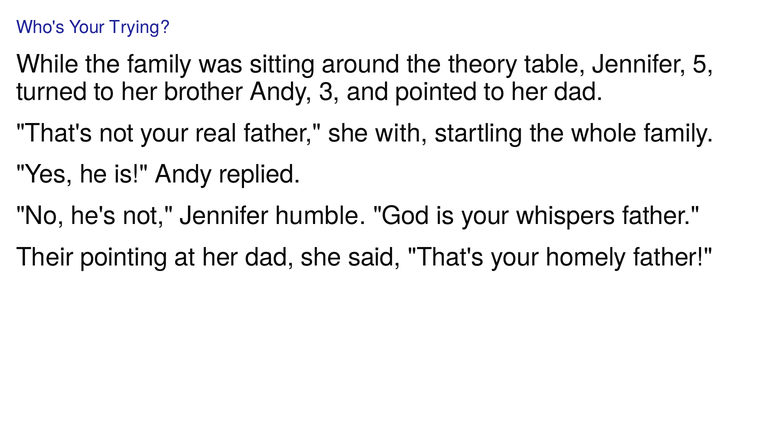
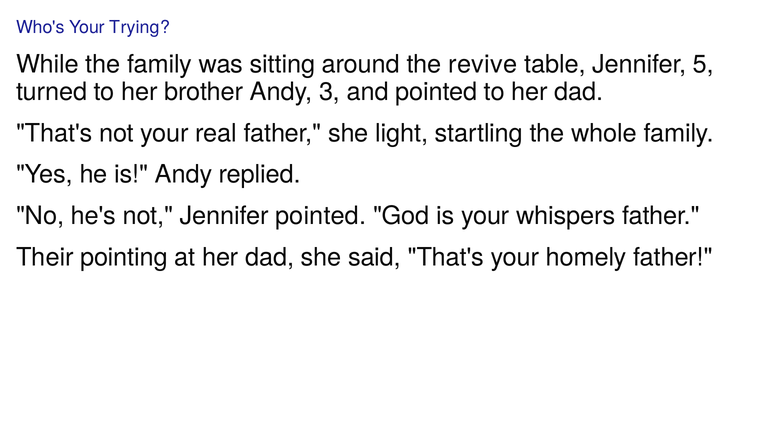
theory: theory -> revive
with: with -> light
Jennifer humble: humble -> pointed
